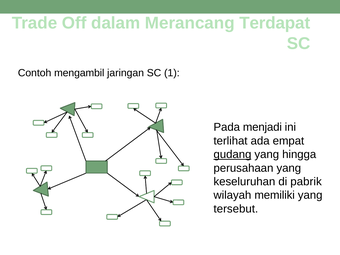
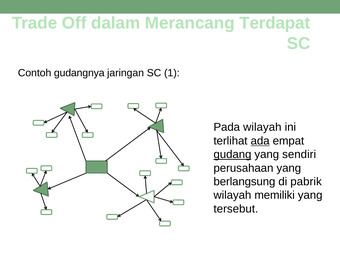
mengambil: mengambil -> gudangnya
Pada menjadi: menjadi -> wilayah
ada underline: none -> present
hingga: hingga -> sendiri
keseluruhan: keseluruhan -> berlangsung
